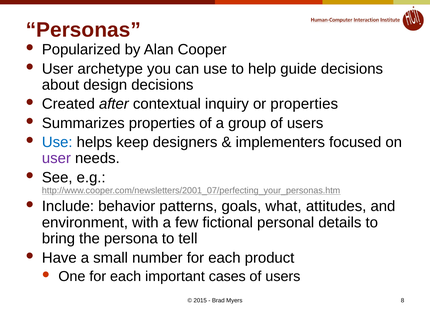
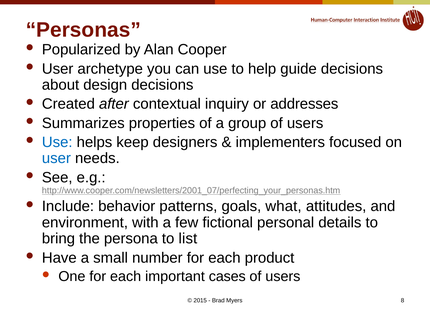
or properties: properties -> addresses
user at (56, 158) colour: purple -> blue
tell: tell -> list
